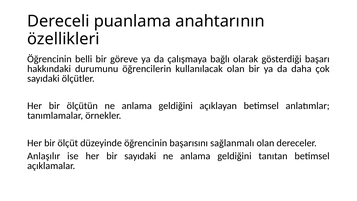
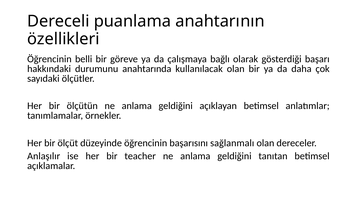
öğrencilerin: öğrencilerin -> anahtarında
bir sayıdaki: sayıdaki -> teacher
